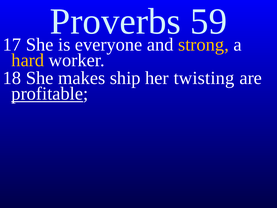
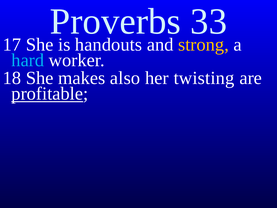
59: 59 -> 33
everyone: everyone -> handouts
hard colour: yellow -> light blue
ship: ship -> also
